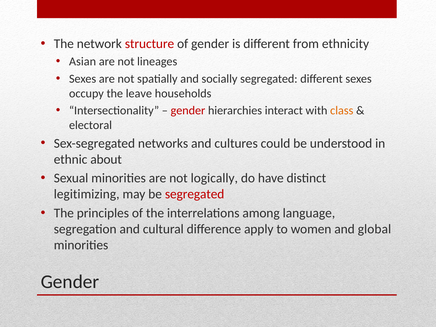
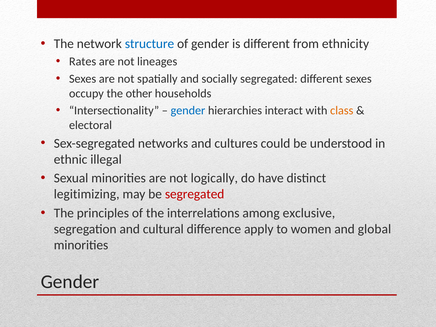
structure colour: red -> blue
Asian: Asian -> Rates
leave: leave -> other
gender at (188, 111) colour: red -> blue
about: about -> illegal
language: language -> exclusive
